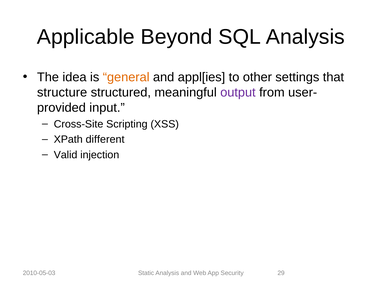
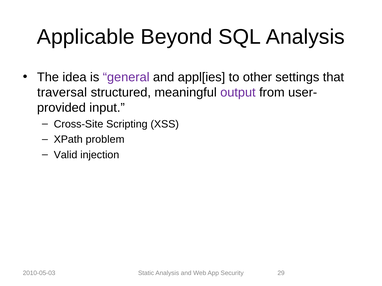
general colour: orange -> purple
structure: structure -> traversal
different: different -> problem
